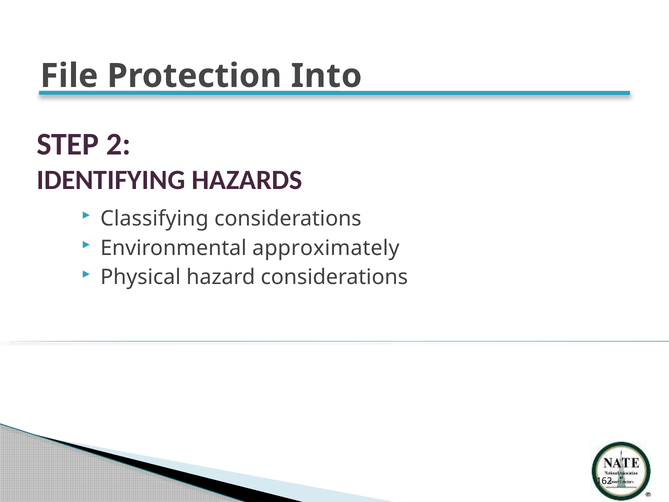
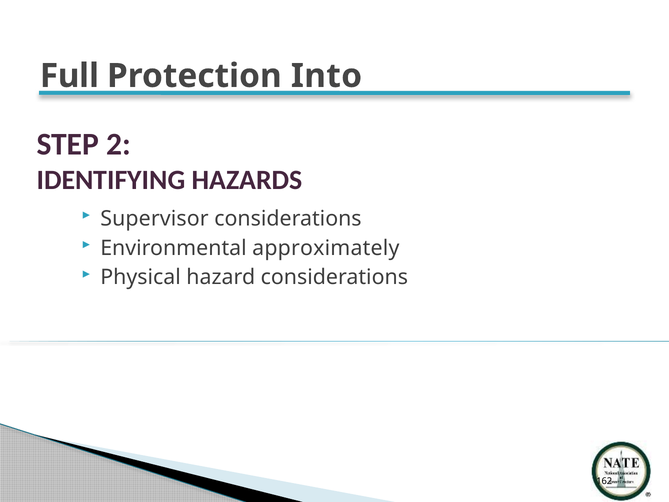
File: File -> Full
Classifying: Classifying -> Supervisor
